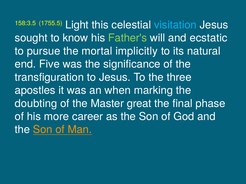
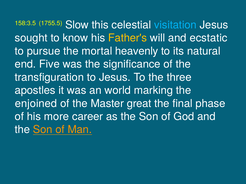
Light: Light -> Slow
Father's colour: light green -> yellow
implicitly: implicitly -> heavenly
when: when -> world
doubting: doubting -> enjoined
